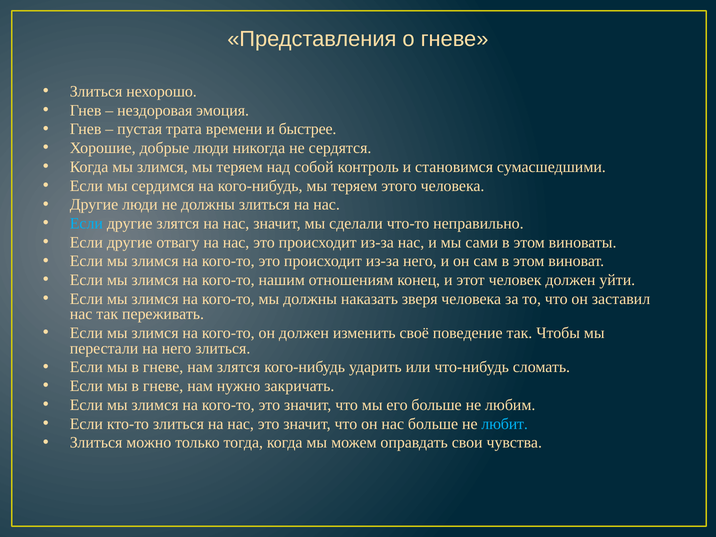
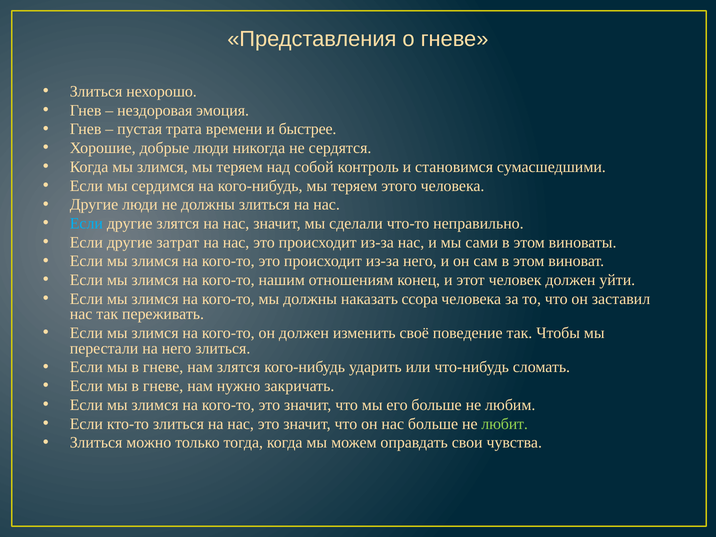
отвагу: отвагу -> затрат
зверя: зверя -> ссора
любит colour: light blue -> light green
